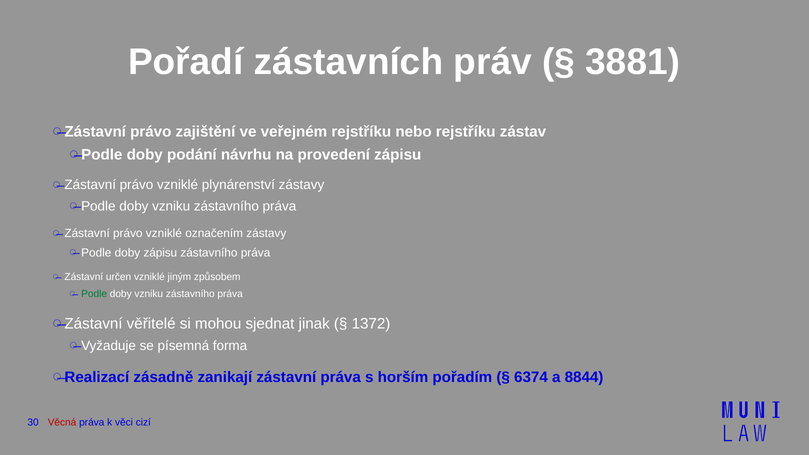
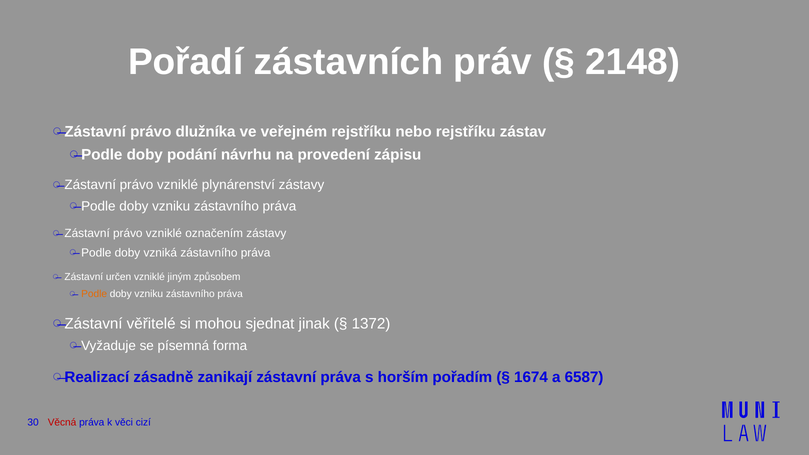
3881: 3881 -> 2148
zajištění: zajištění -> dlužníka
doby zápisu: zápisu -> vzniká
Podle at (94, 294) colour: green -> orange
6374: 6374 -> 1674
8844: 8844 -> 6587
